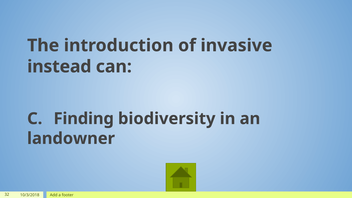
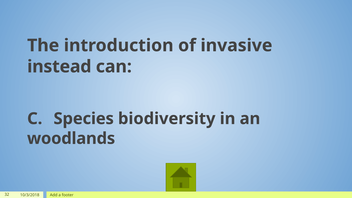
Finding: Finding -> Species
landowner: landowner -> woodlands
